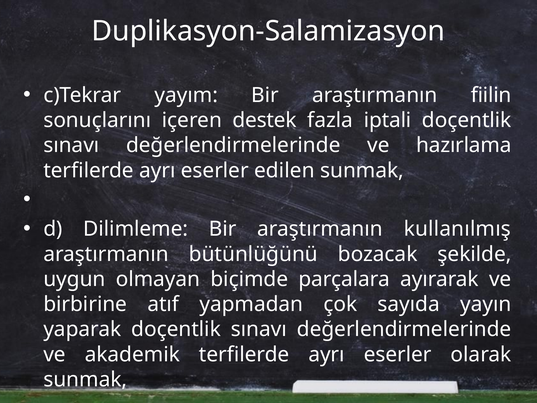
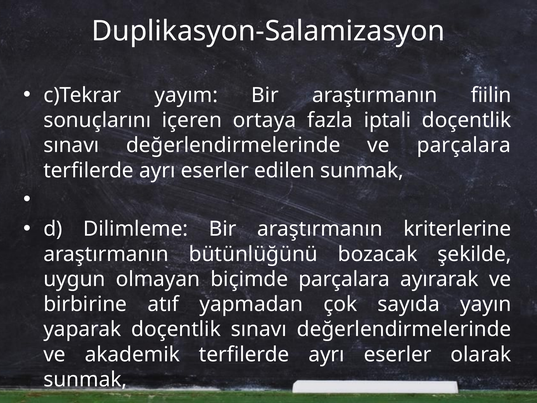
destek: destek -> ortaya
ve hazırlama: hazırlama -> parçalara
kullanılmış: kullanılmış -> kriterlerine
